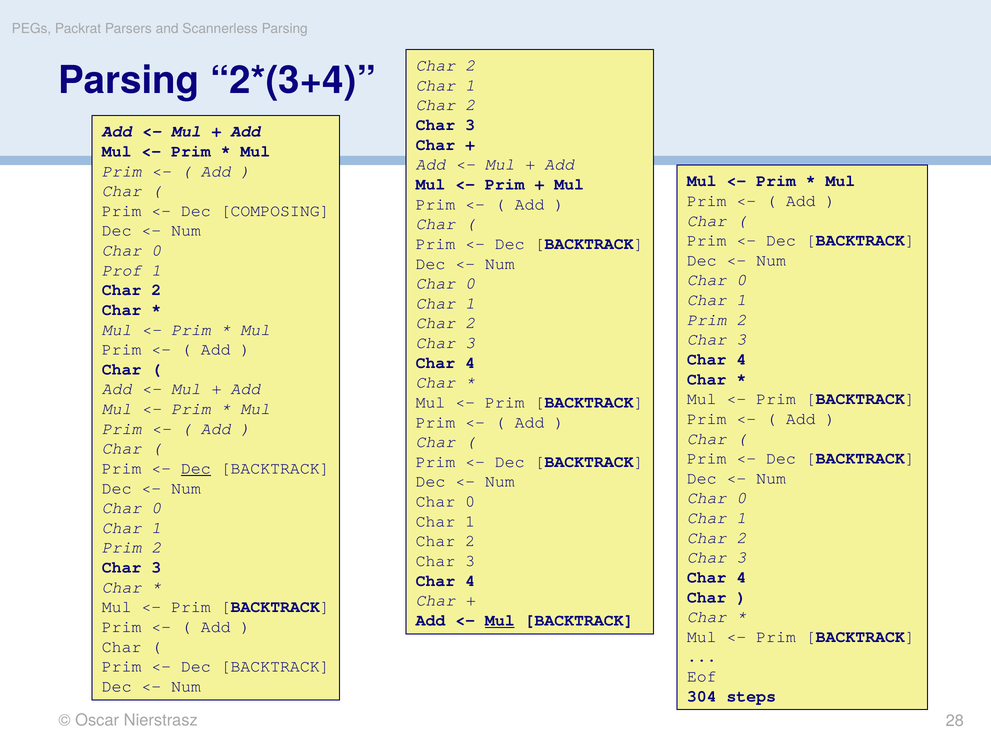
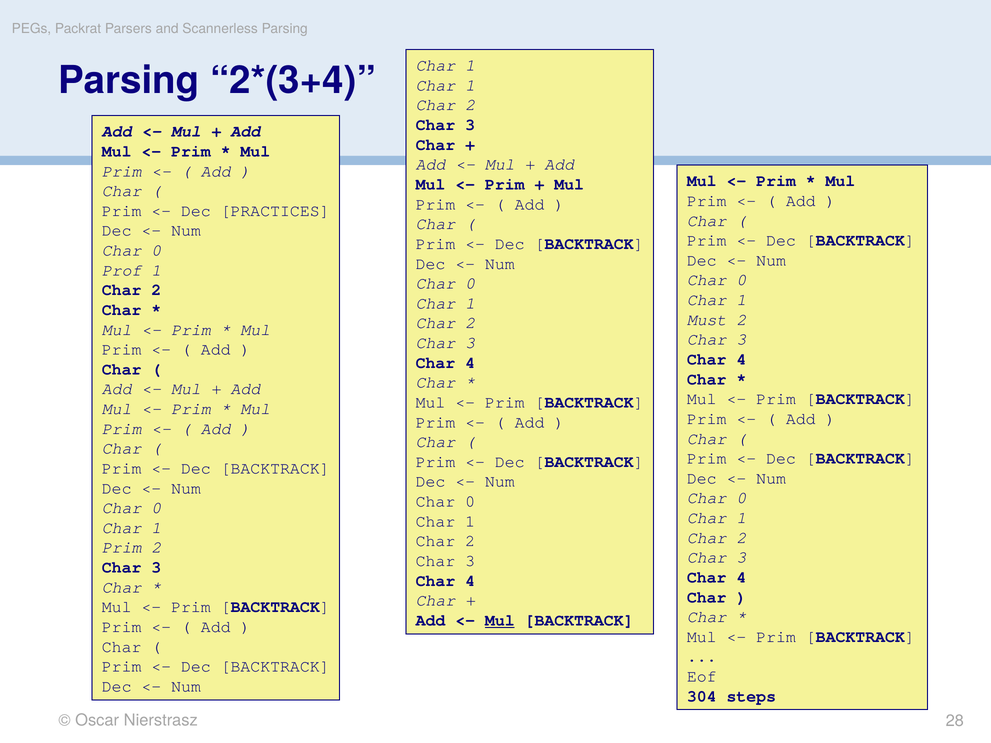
2 at (470, 65): 2 -> 1
COMPOSING: COMPOSING -> PRACTICES
Prim at (707, 320): Prim -> Must
Dec at (196, 468) underline: present -> none
